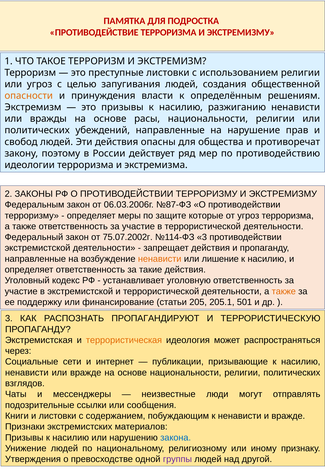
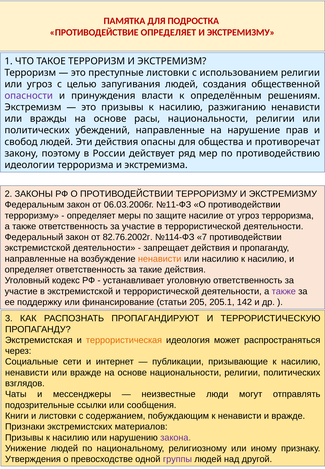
ПРОТИВОДЕЙСТВИЕ ТЕРРОРИЗМА: ТЕРРОРИЗМА -> ОПРЕДЕЛЯЕТ
опасности colour: orange -> purple
№87-ФЗ: №87-ФЗ -> №11-ФЗ
которые: которые -> насилие
75.07.2002г: 75.07.2002г -> 82.76.2002г
№114-ФЗ 3: 3 -> 7
или лишение: лишение -> насилию
также at (284, 292) colour: orange -> purple
501: 501 -> 142
закона colour: blue -> purple
